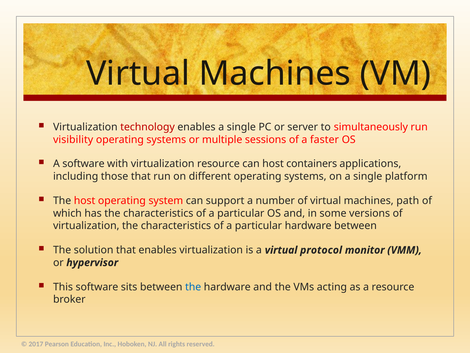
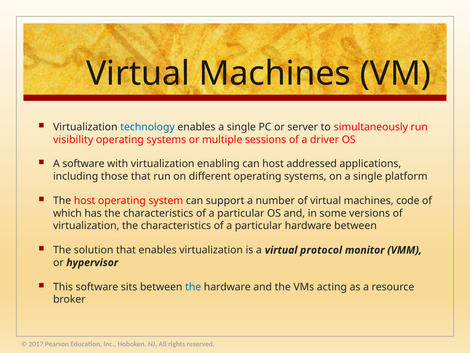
technology colour: red -> blue
faster: faster -> driver
virtualization resource: resource -> enabling
containers: containers -> addressed
path: path -> code
